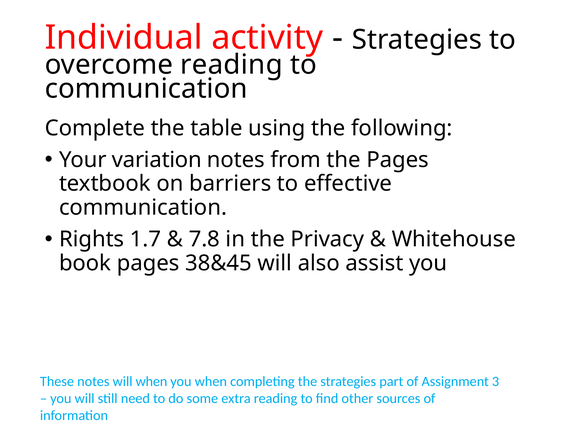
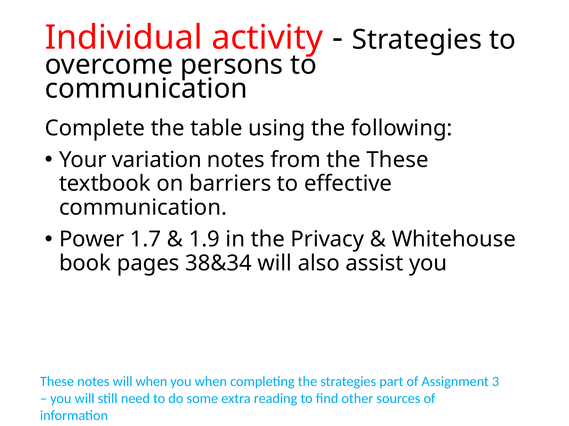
overcome reading: reading -> persons
the Pages: Pages -> These
Rights: Rights -> Power
7.8: 7.8 -> 1.9
38&45: 38&45 -> 38&34
